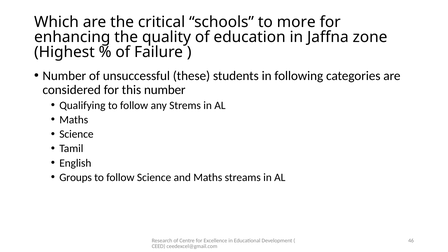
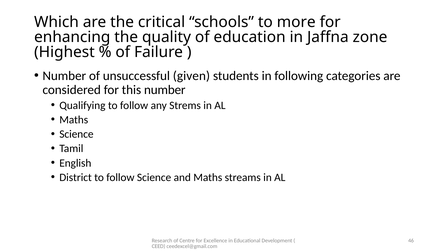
these: these -> given
Groups: Groups -> District
